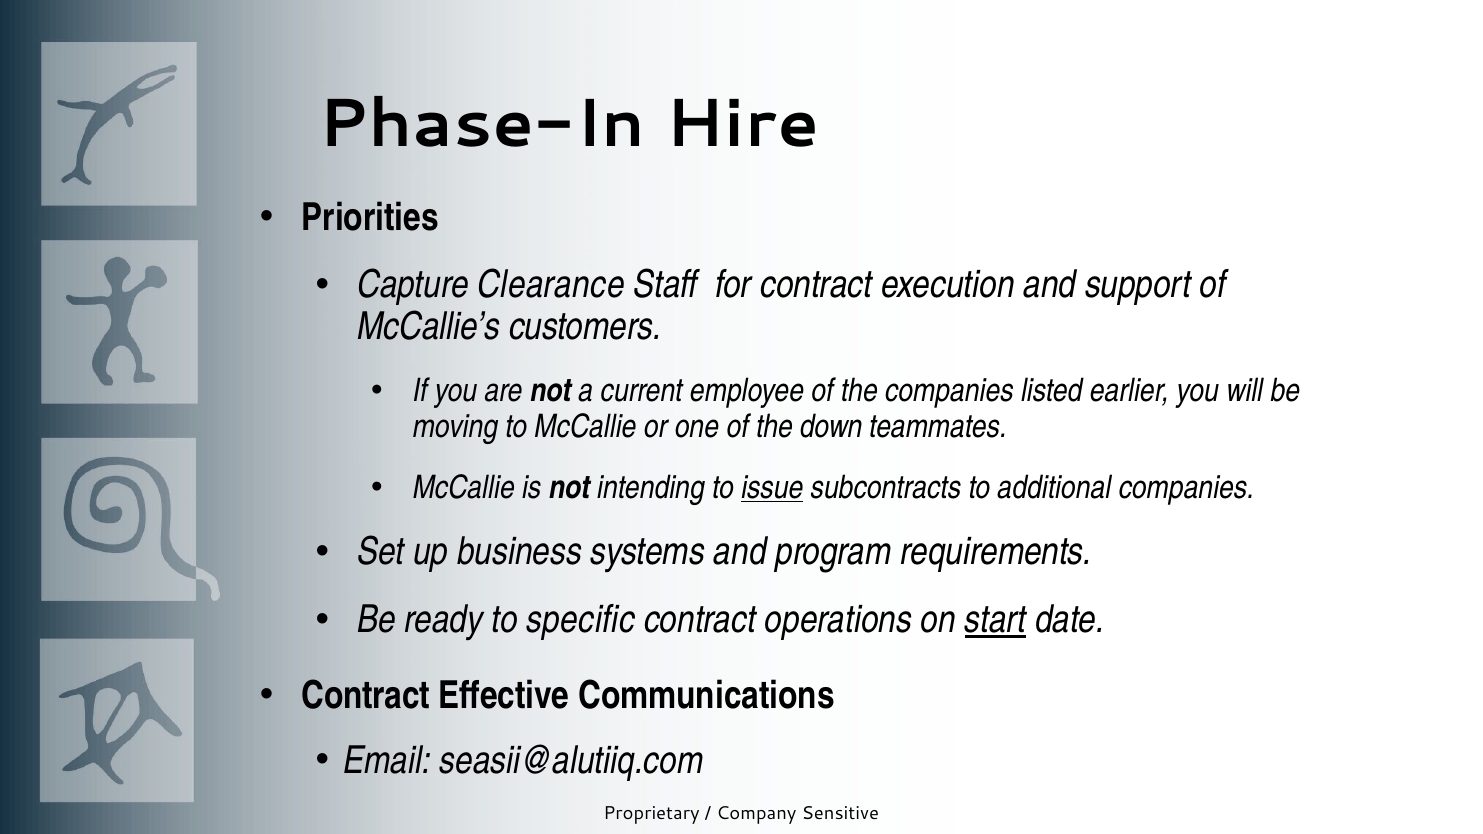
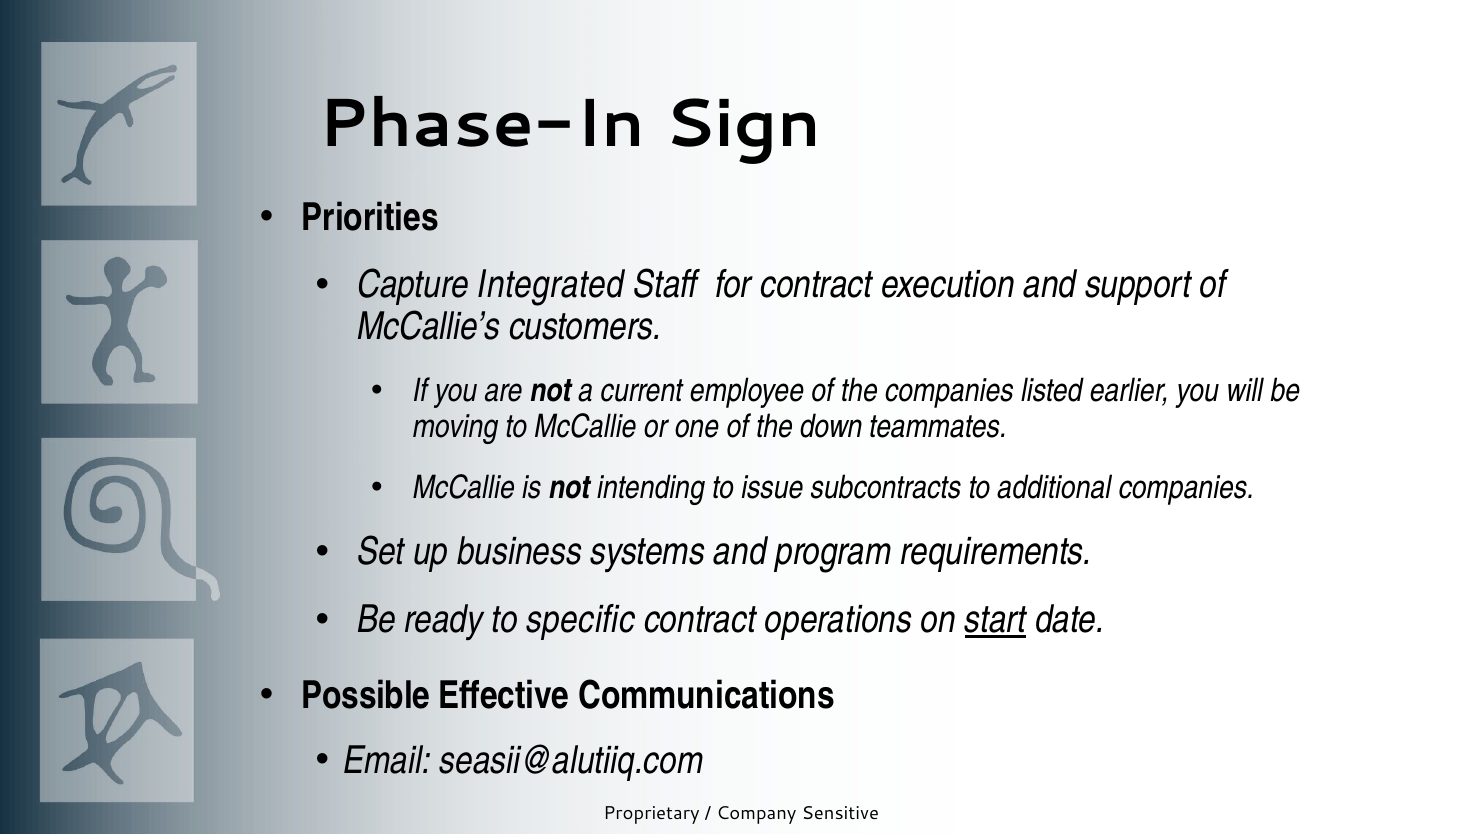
Hire: Hire -> Sign
Clearance: Clearance -> Integrated
issue underline: present -> none
Contract at (366, 696): Contract -> Possible
